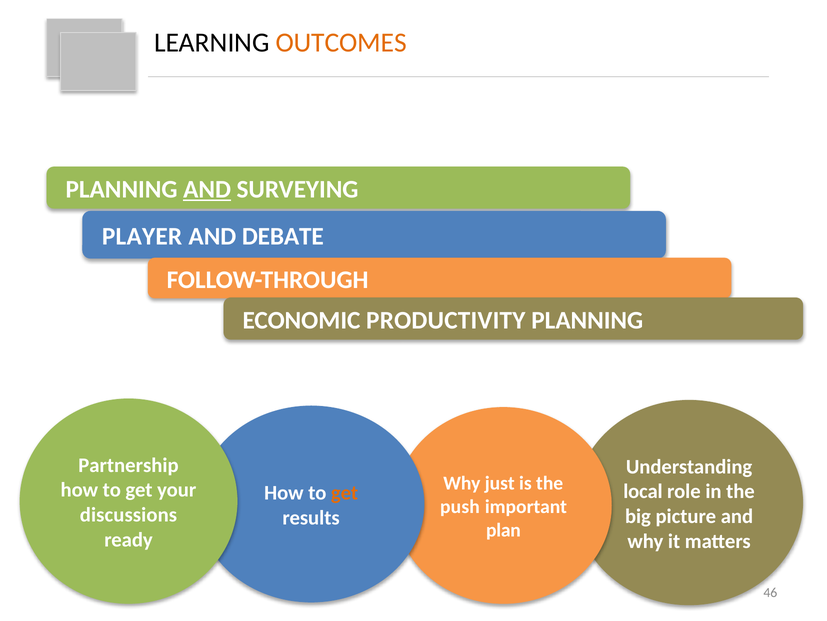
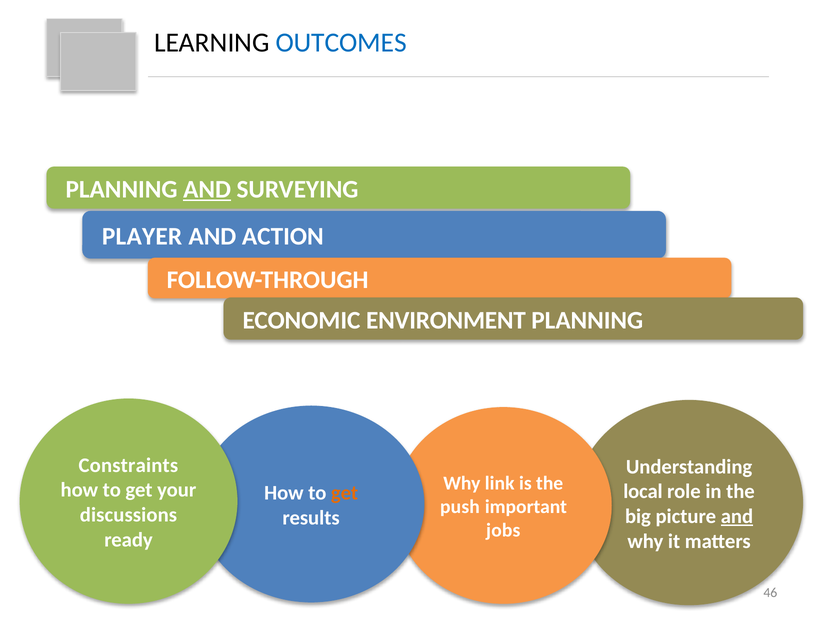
OUTCOMES colour: orange -> blue
DEBATE: DEBATE -> ACTION
PRODUCTIVITY: PRODUCTIVITY -> ENVIRONMENT
Partnership: Partnership -> Constraints
just: just -> link
and at (737, 516) underline: none -> present
plan: plan -> jobs
